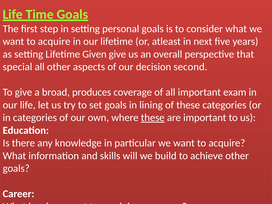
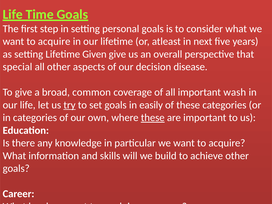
second: second -> disease
produces: produces -> common
exam: exam -> wash
try underline: none -> present
lining: lining -> easily
